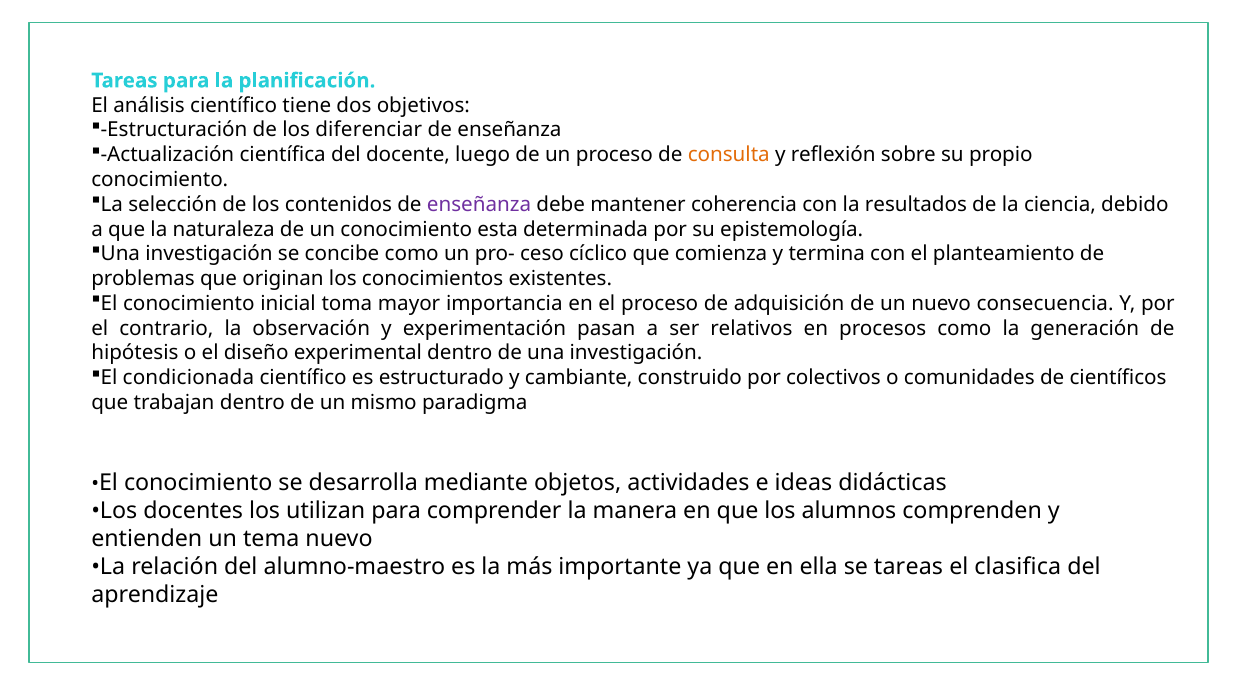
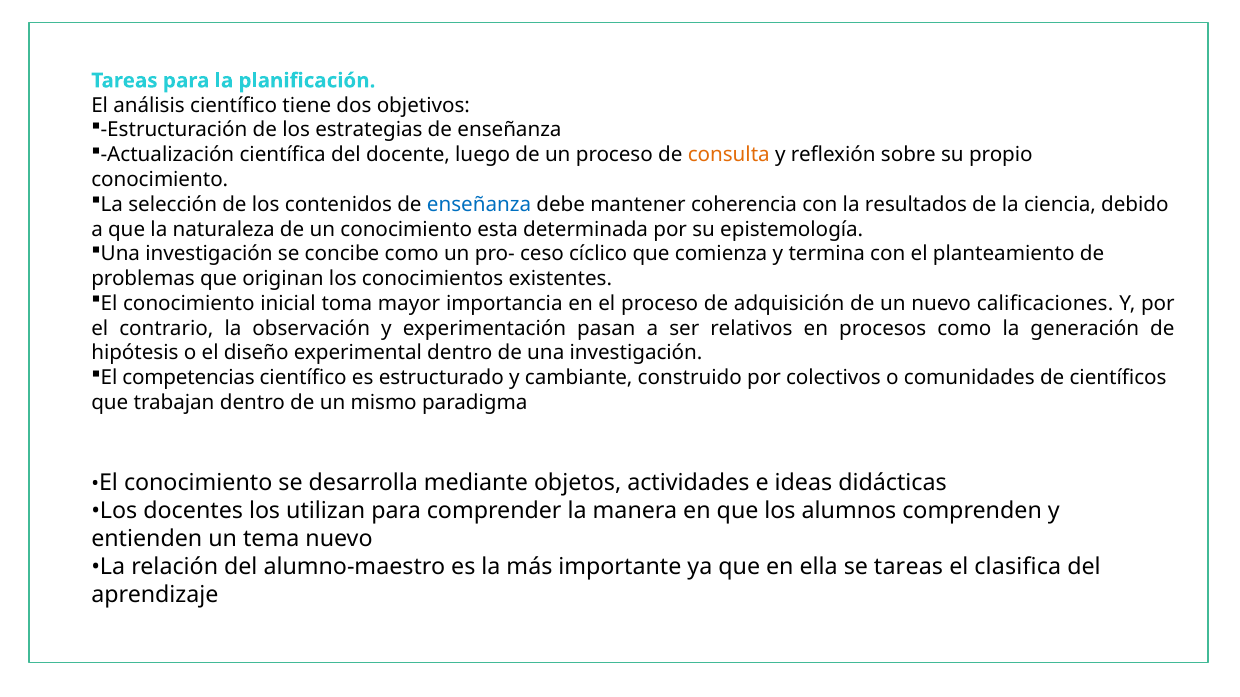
diferenciar: diferenciar -> estrategias
enseñanza at (479, 205) colour: purple -> blue
consecuencia: consecuencia -> calificaciones
condicionada: condicionada -> competencias
